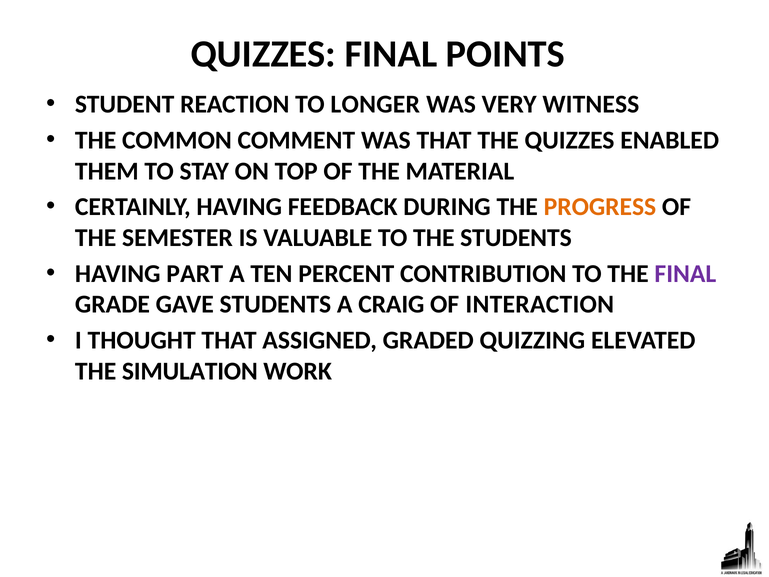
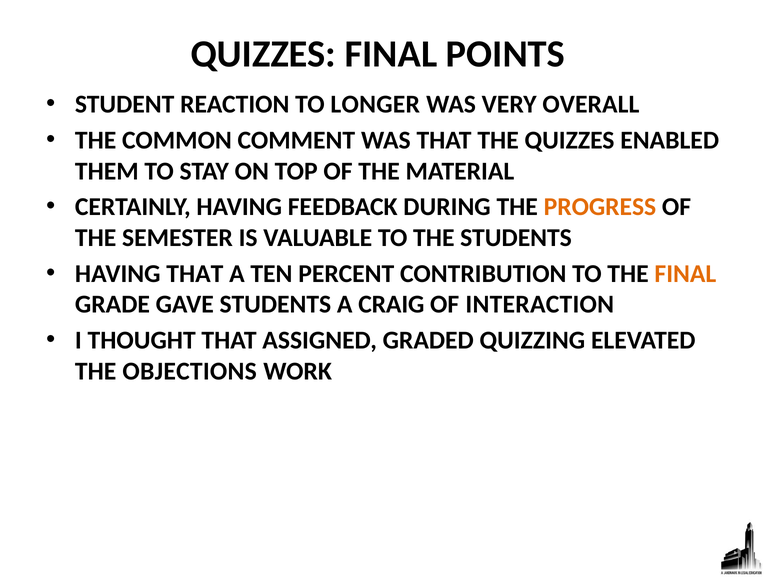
WITNESS: WITNESS -> OVERALL
HAVING PART: PART -> THAT
FINAL at (685, 273) colour: purple -> orange
SIMULATION: SIMULATION -> OBJECTIONS
